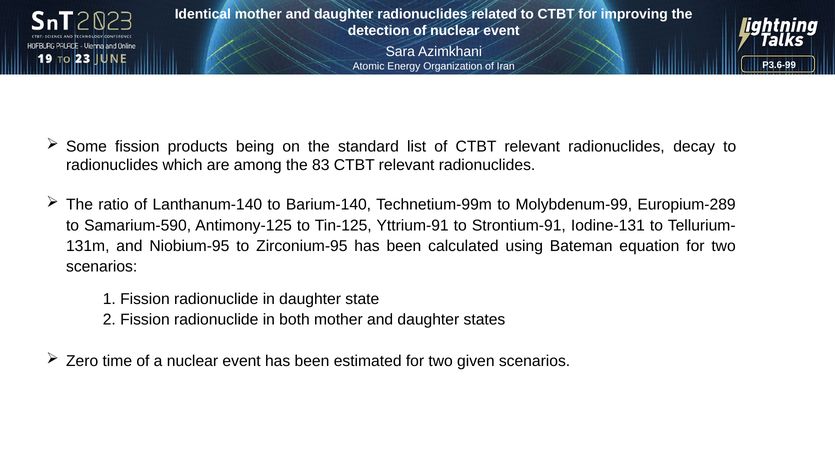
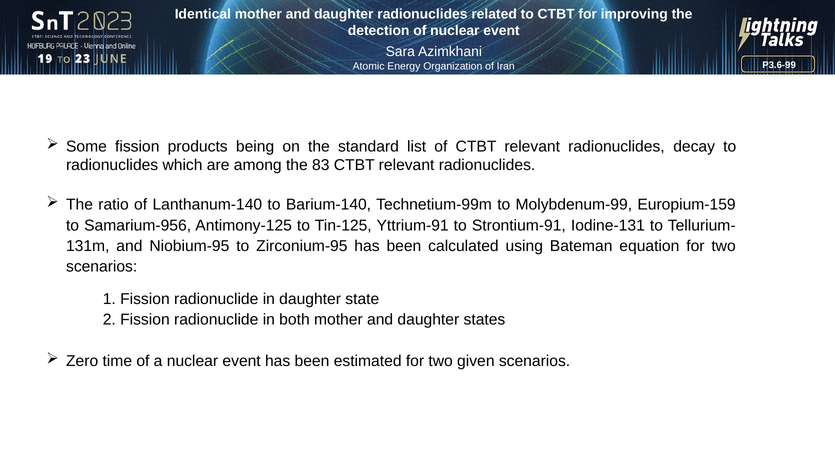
Europium-289: Europium-289 -> Europium-159
Samarium-590: Samarium-590 -> Samarium-956
